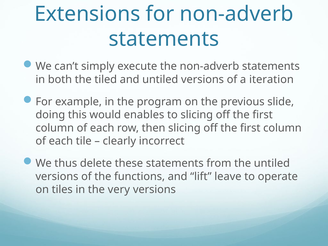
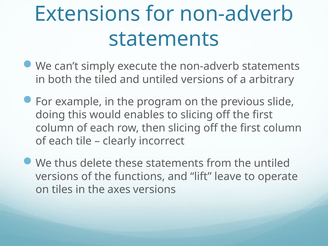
iteration: iteration -> arbitrary
very: very -> axes
